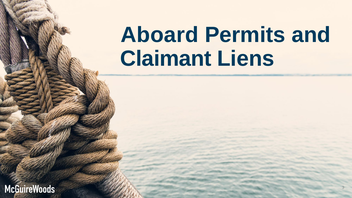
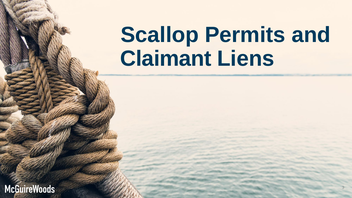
Aboard: Aboard -> Scallop
